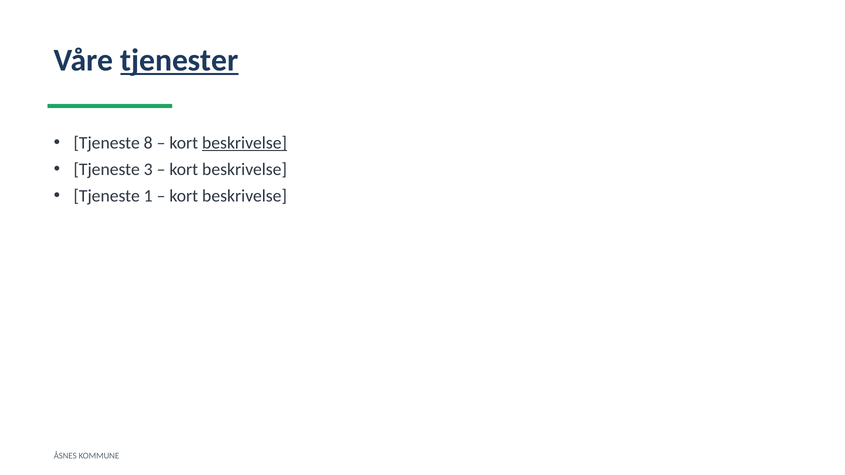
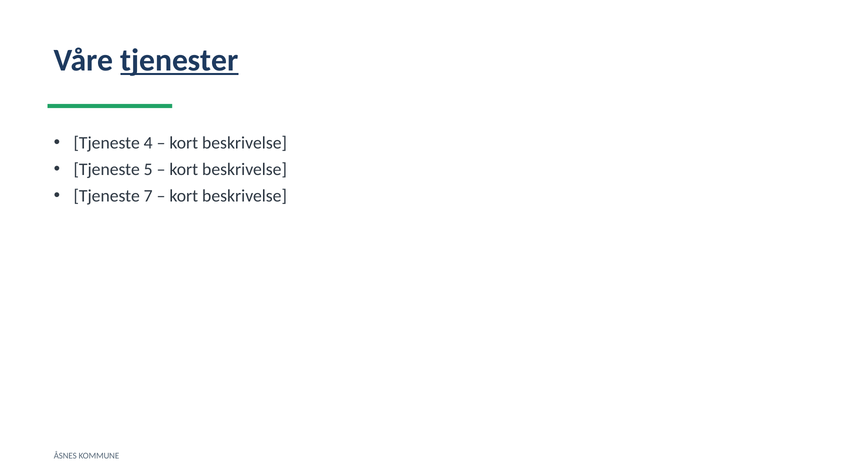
8: 8 -> 4
beskrivelse at (245, 143) underline: present -> none
3: 3 -> 5
1: 1 -> 7
